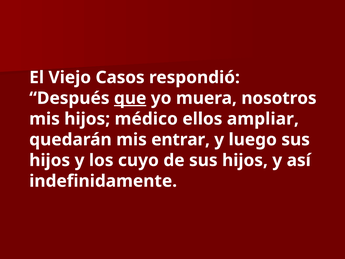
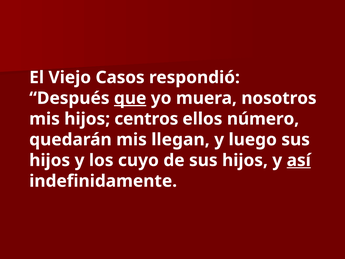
médico: médico -> centros
ampliar: ampliar -> número
entrar: entrar -> llegan
así underline: none -> present
